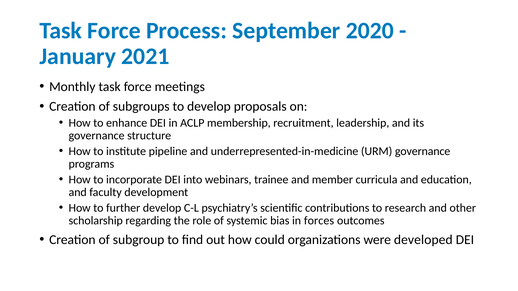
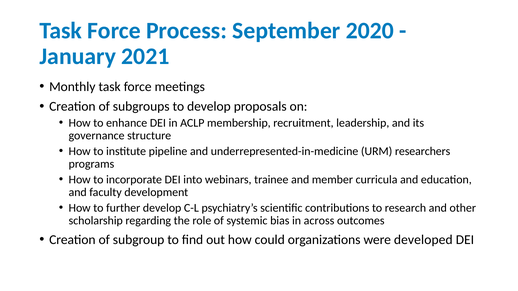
URM governance: governance -> researchers
forces: forces -> across
